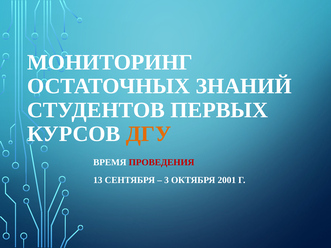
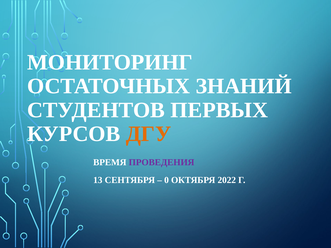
ПРОВЕДЕНИЯ colour: red -> purple
3: 3 -> 0
2001: 2001 -> 2022
